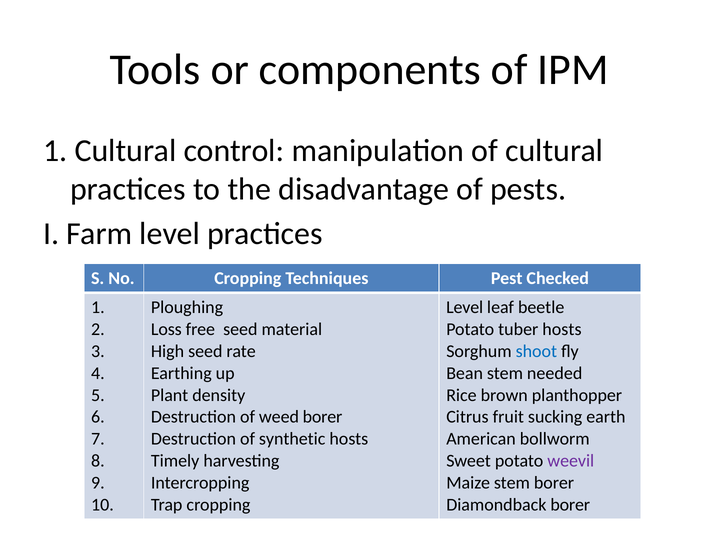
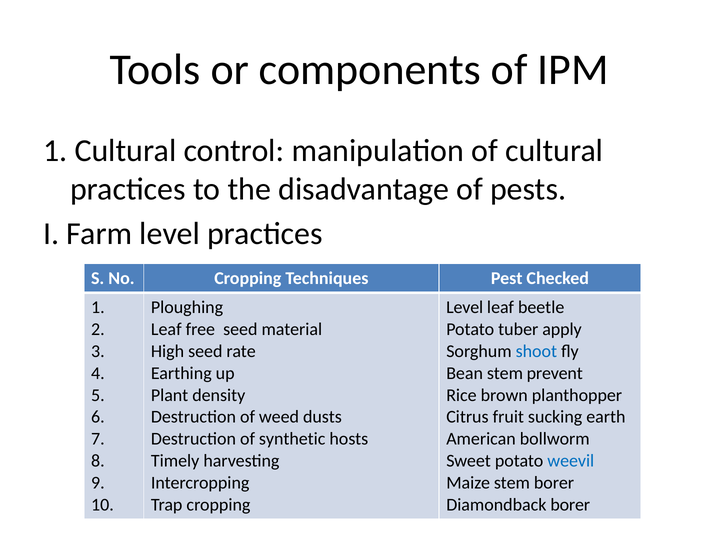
Loss at (166, 330): Loss -> Leaf
tuber hosts: hosts -> apply
needed: needed -> prevent
weed borer: borer -> dusts
weevil colour: purple -> blue
